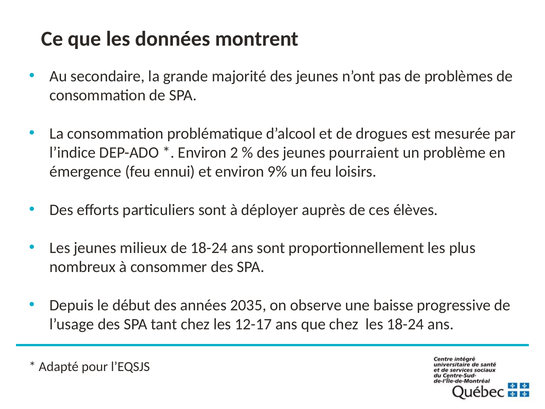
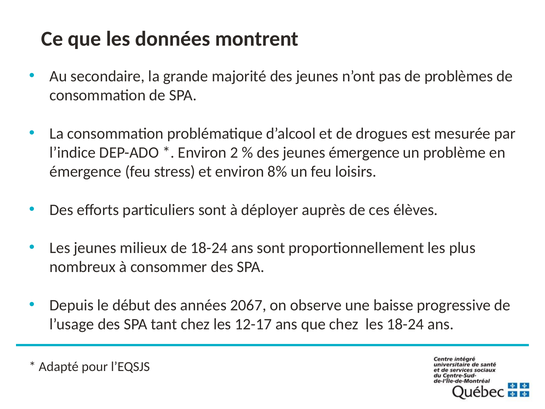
jeunes pourraient: pourraient -> émergence
ennui: ennui -> stress
9%: 9% -> 8%
2035: 2035 -> 2067
